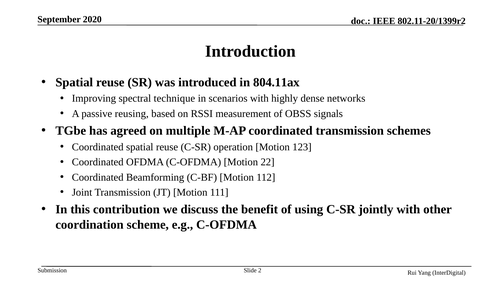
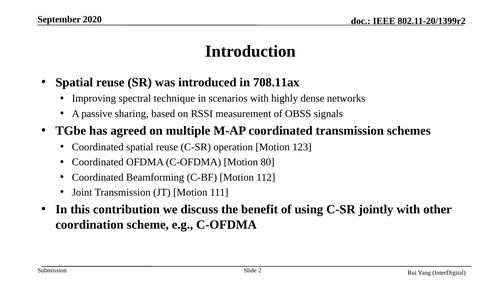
804.11ax: 804.11ax -> 708.11ax
reusing: reusing -> sharing
22: 22 -> 80
